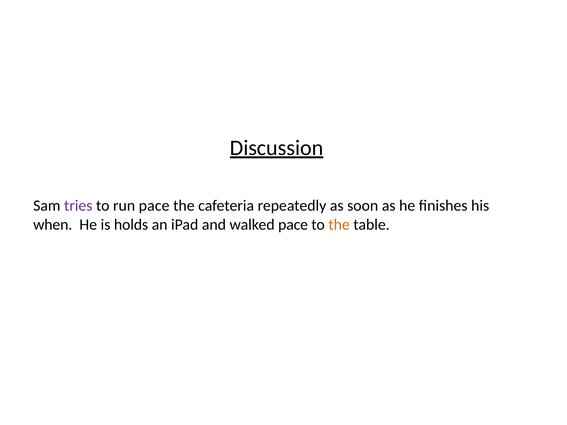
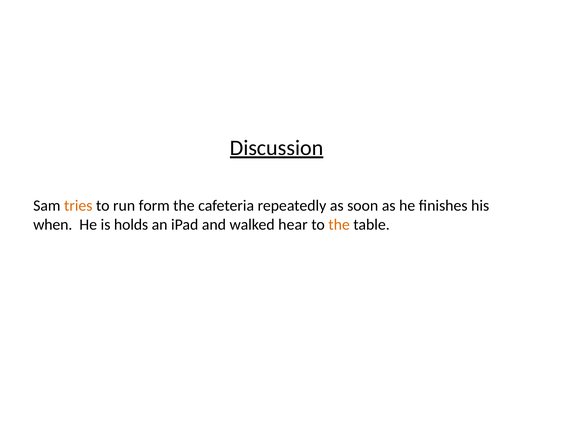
tries colour: purple -> orange
run pace: pace -> form
walked pace: pace -> hear
